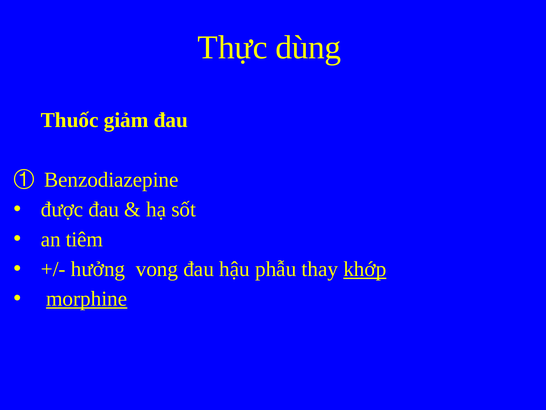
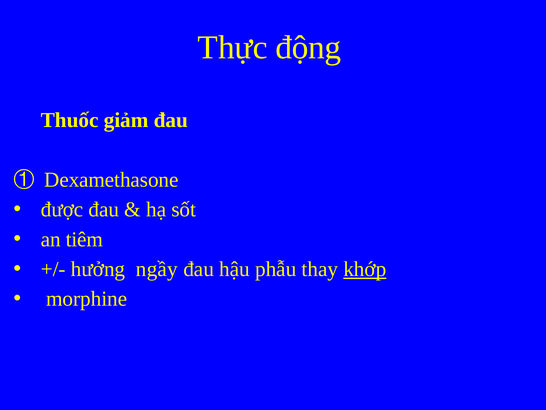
dùng: dùng -> động
Benzodiazepine: Benzodiazepine -> Dexamethasone
vong: vong -> ngầy
morphine underline: present -> none
